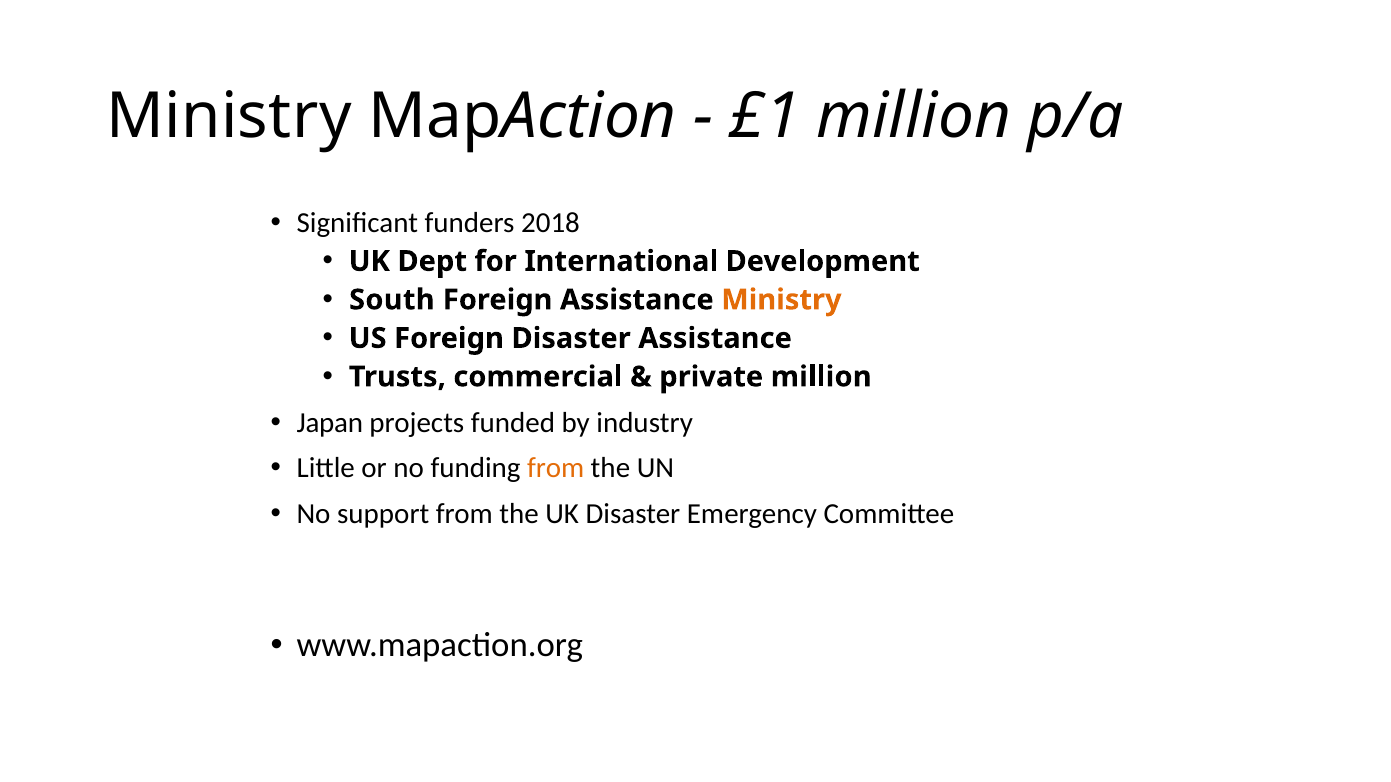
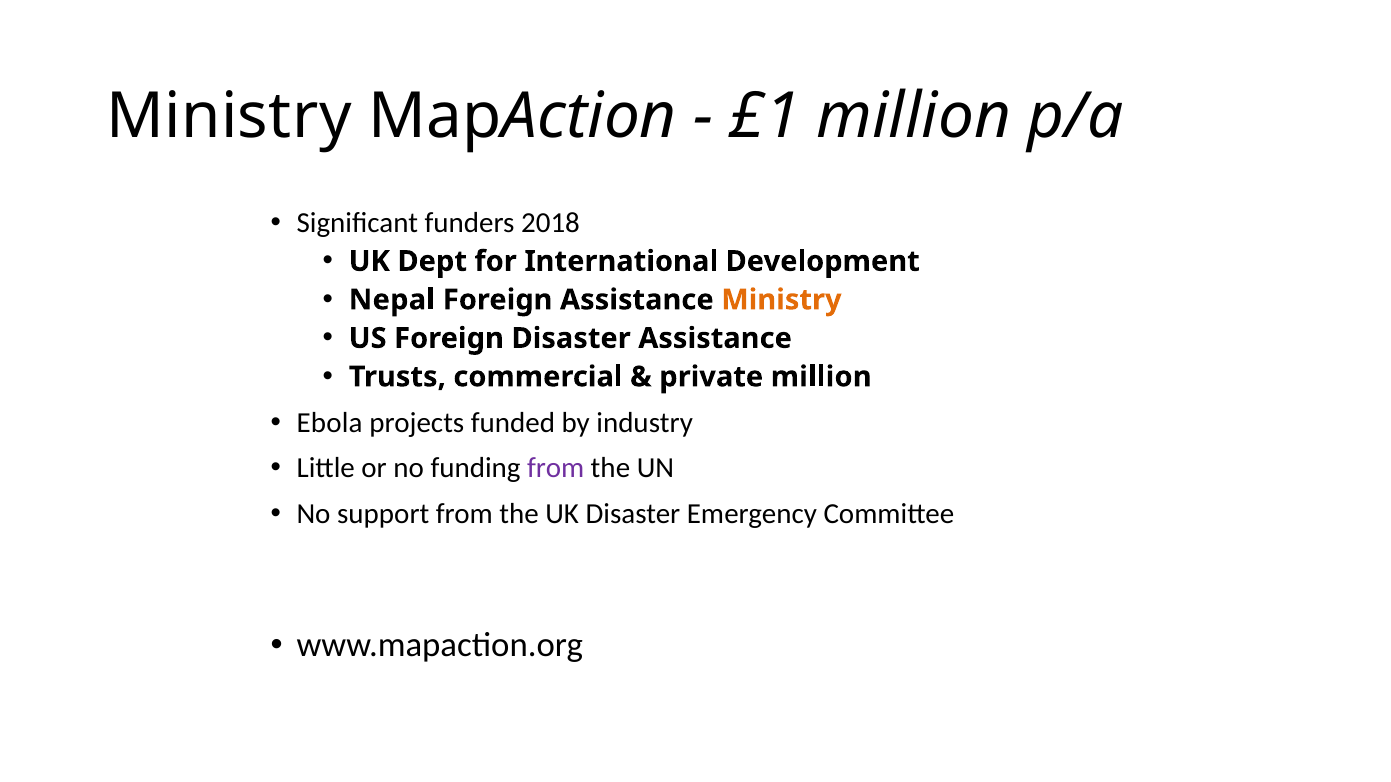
South: South -> Nepal
Japan: Japan -> Ebola
from at (556, 469) colour: orange -> purple
